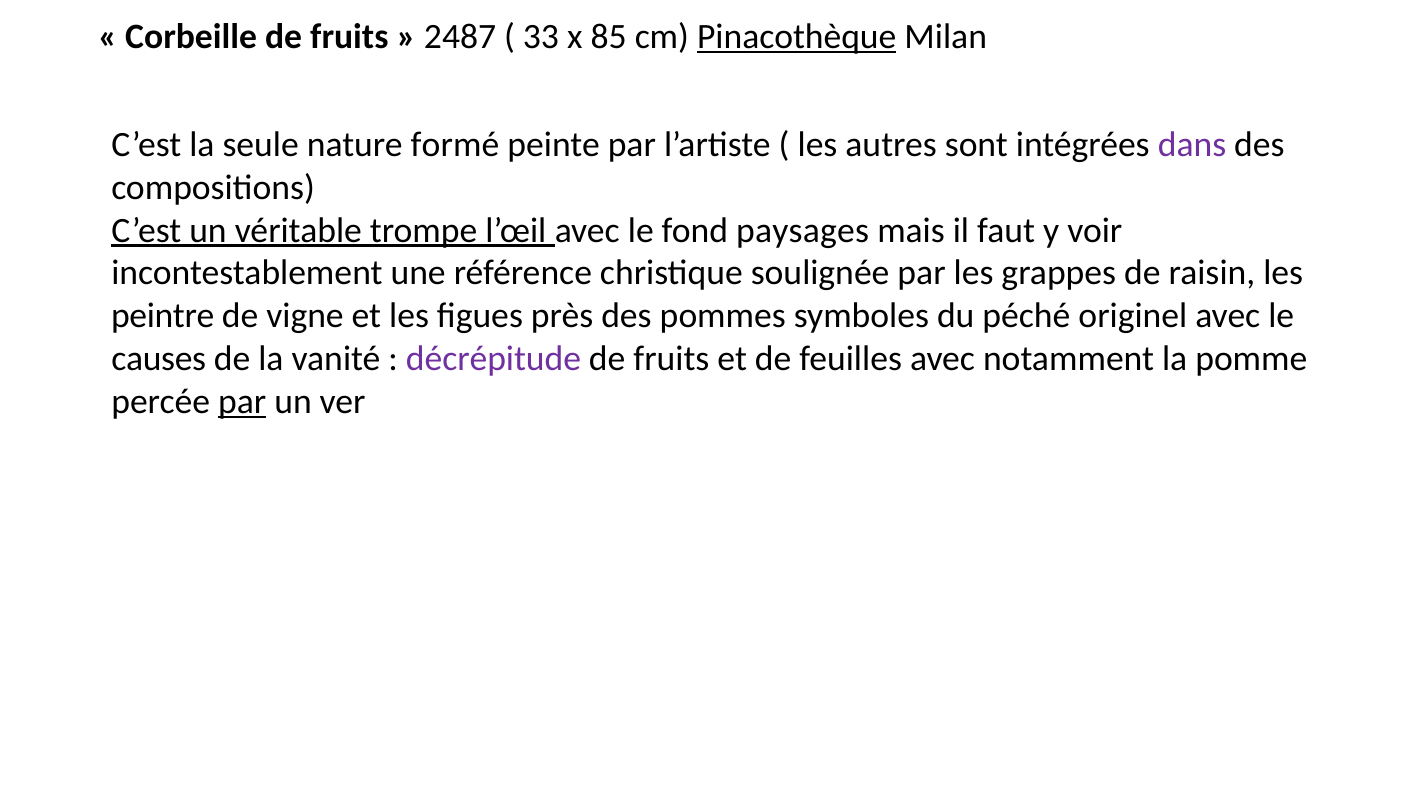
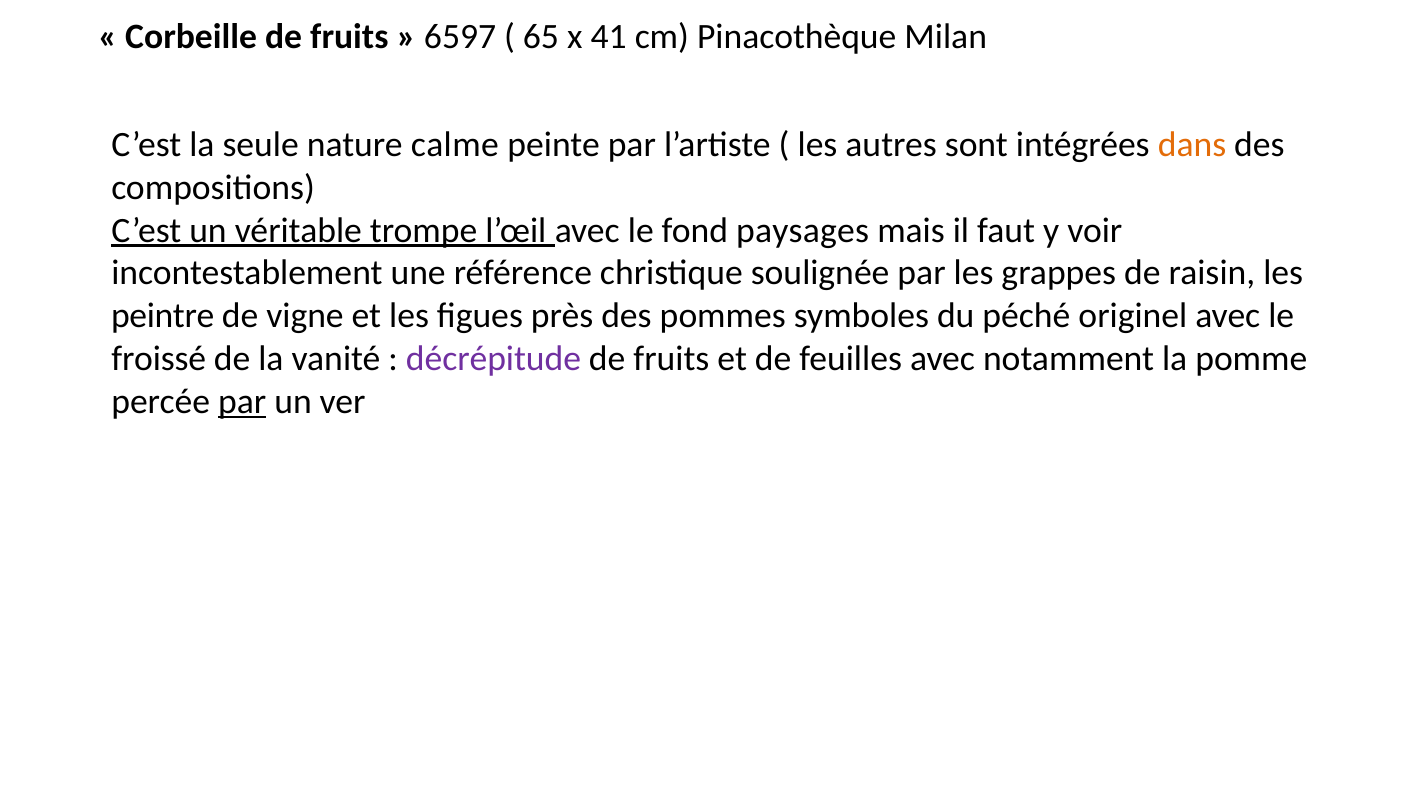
2487: 2487 -> 6597
33: 33 -> 65
85: 85 -> 41
Pinacothèque underline: present -> none
formé: formé -> calme
dans colour: purple -> orange
causes: causes -> froissé
